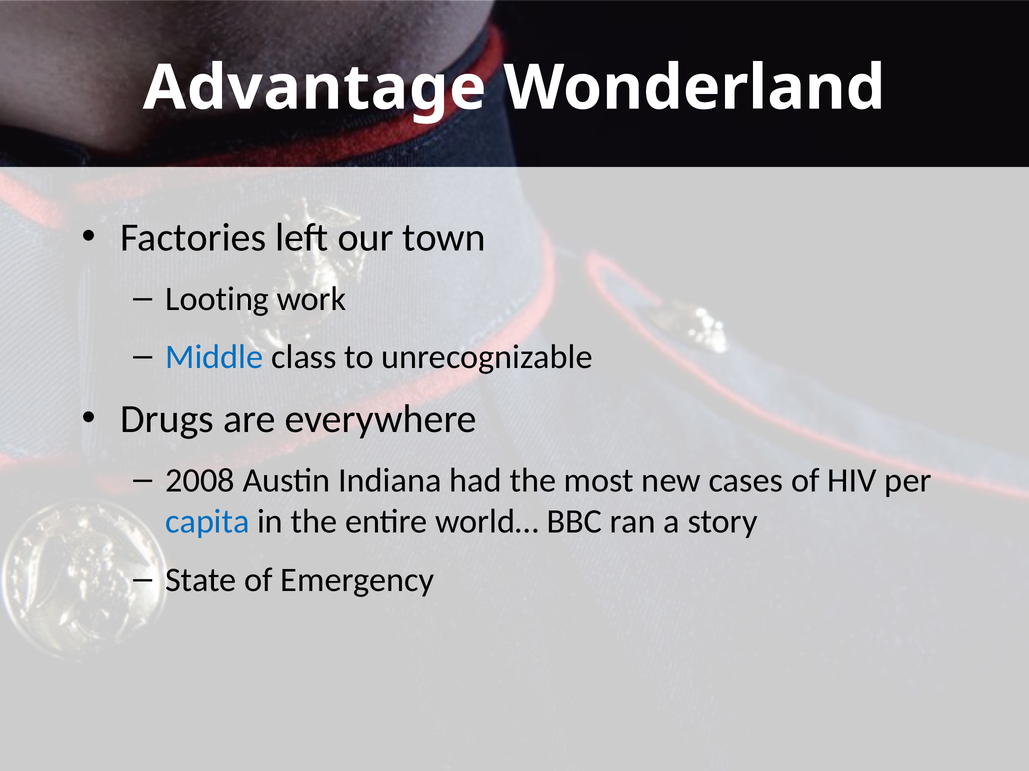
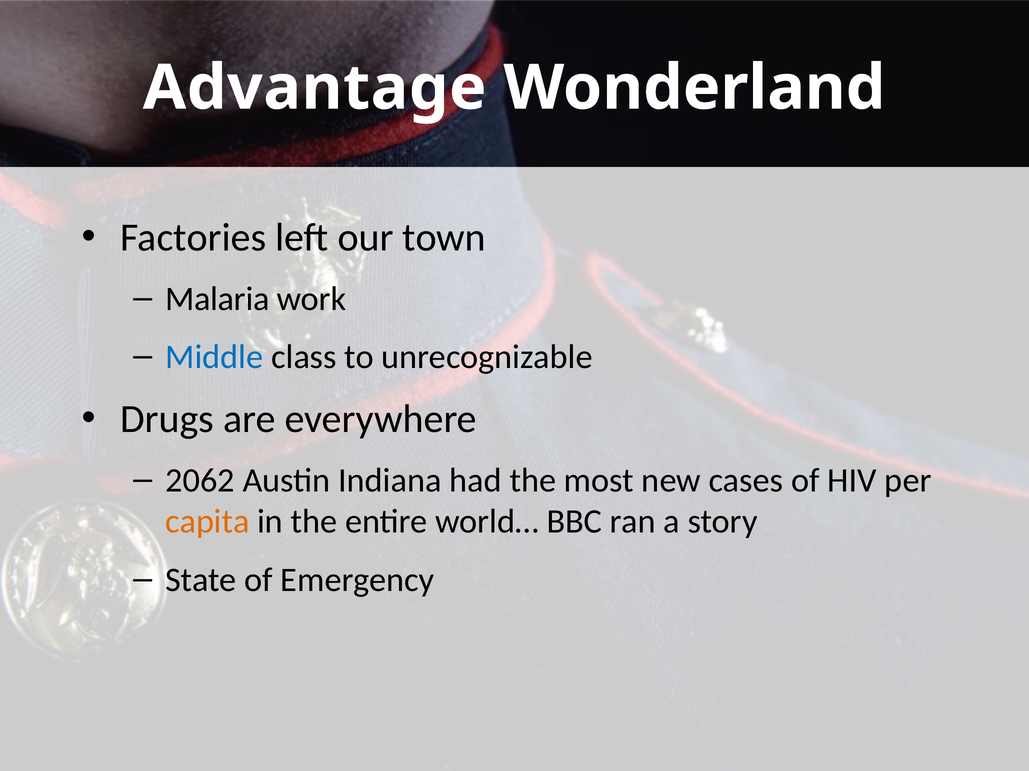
Looting: Looting -> Malaria
2008: 2008 -> 2062
capita colour: blue -> orange
